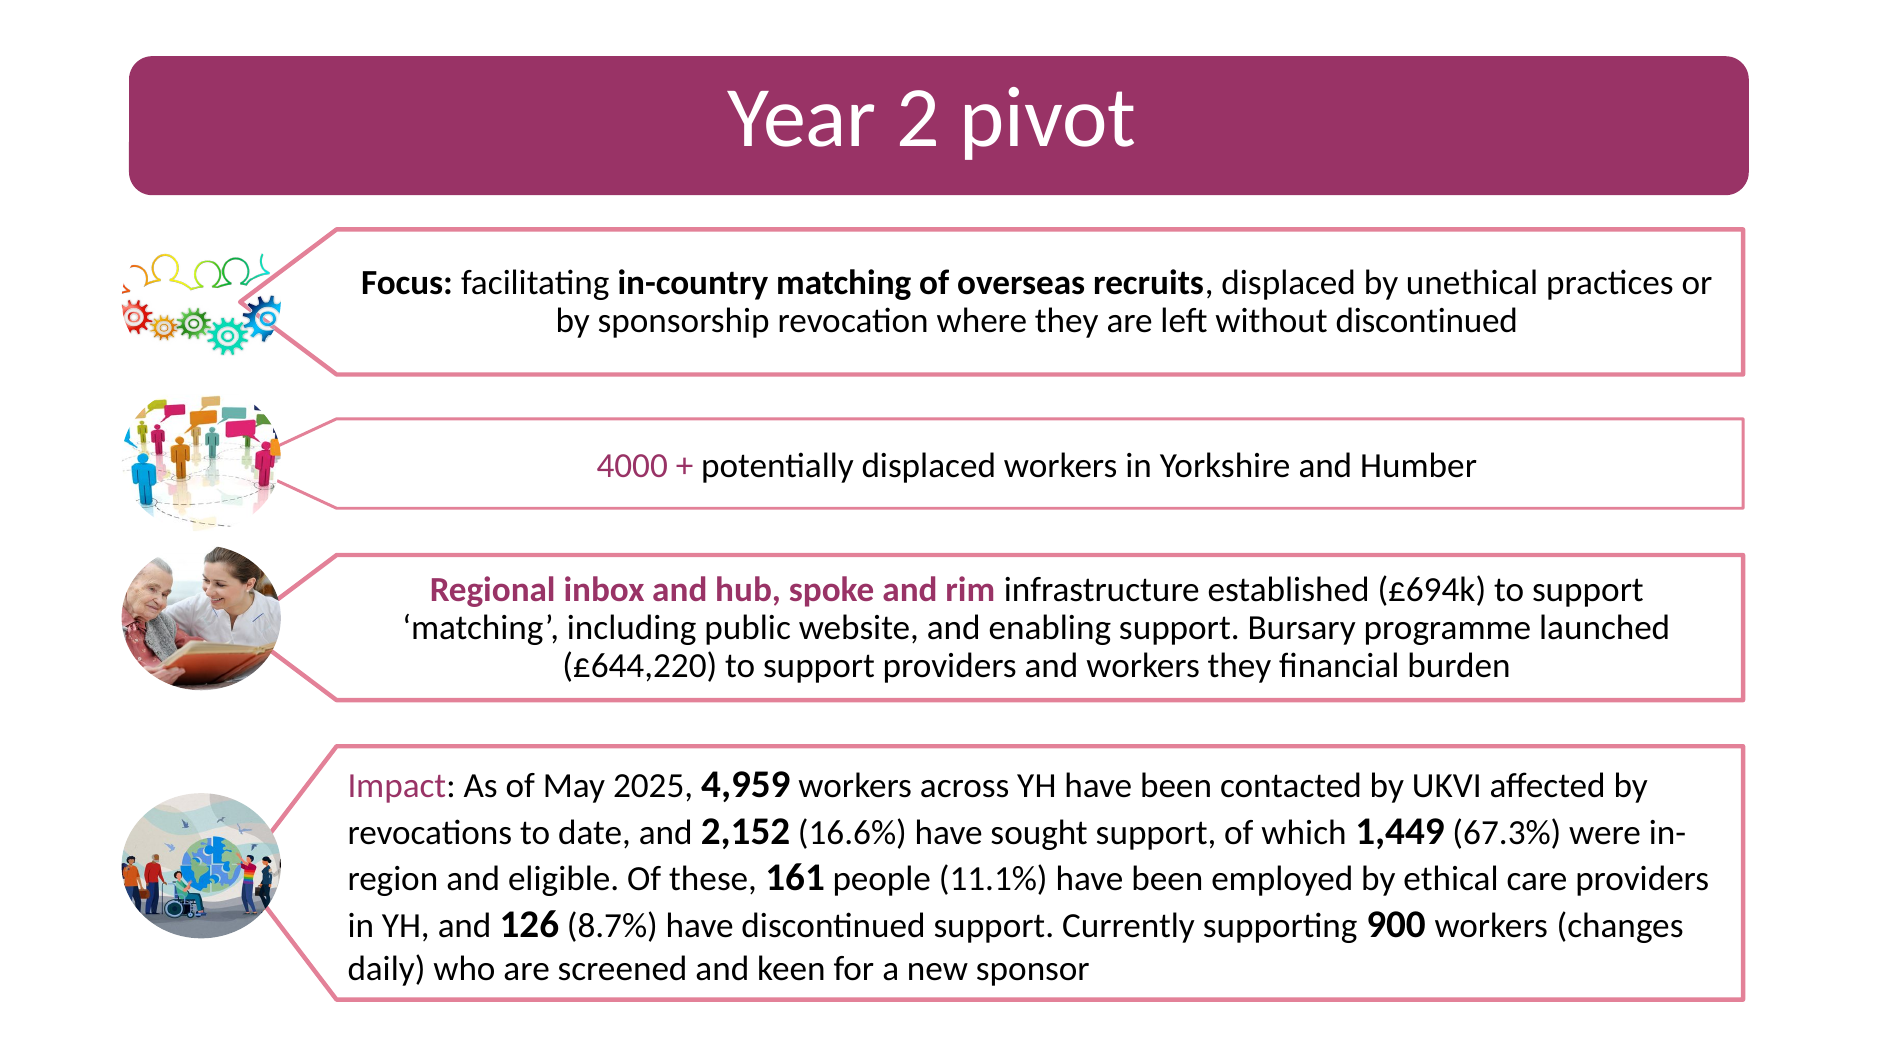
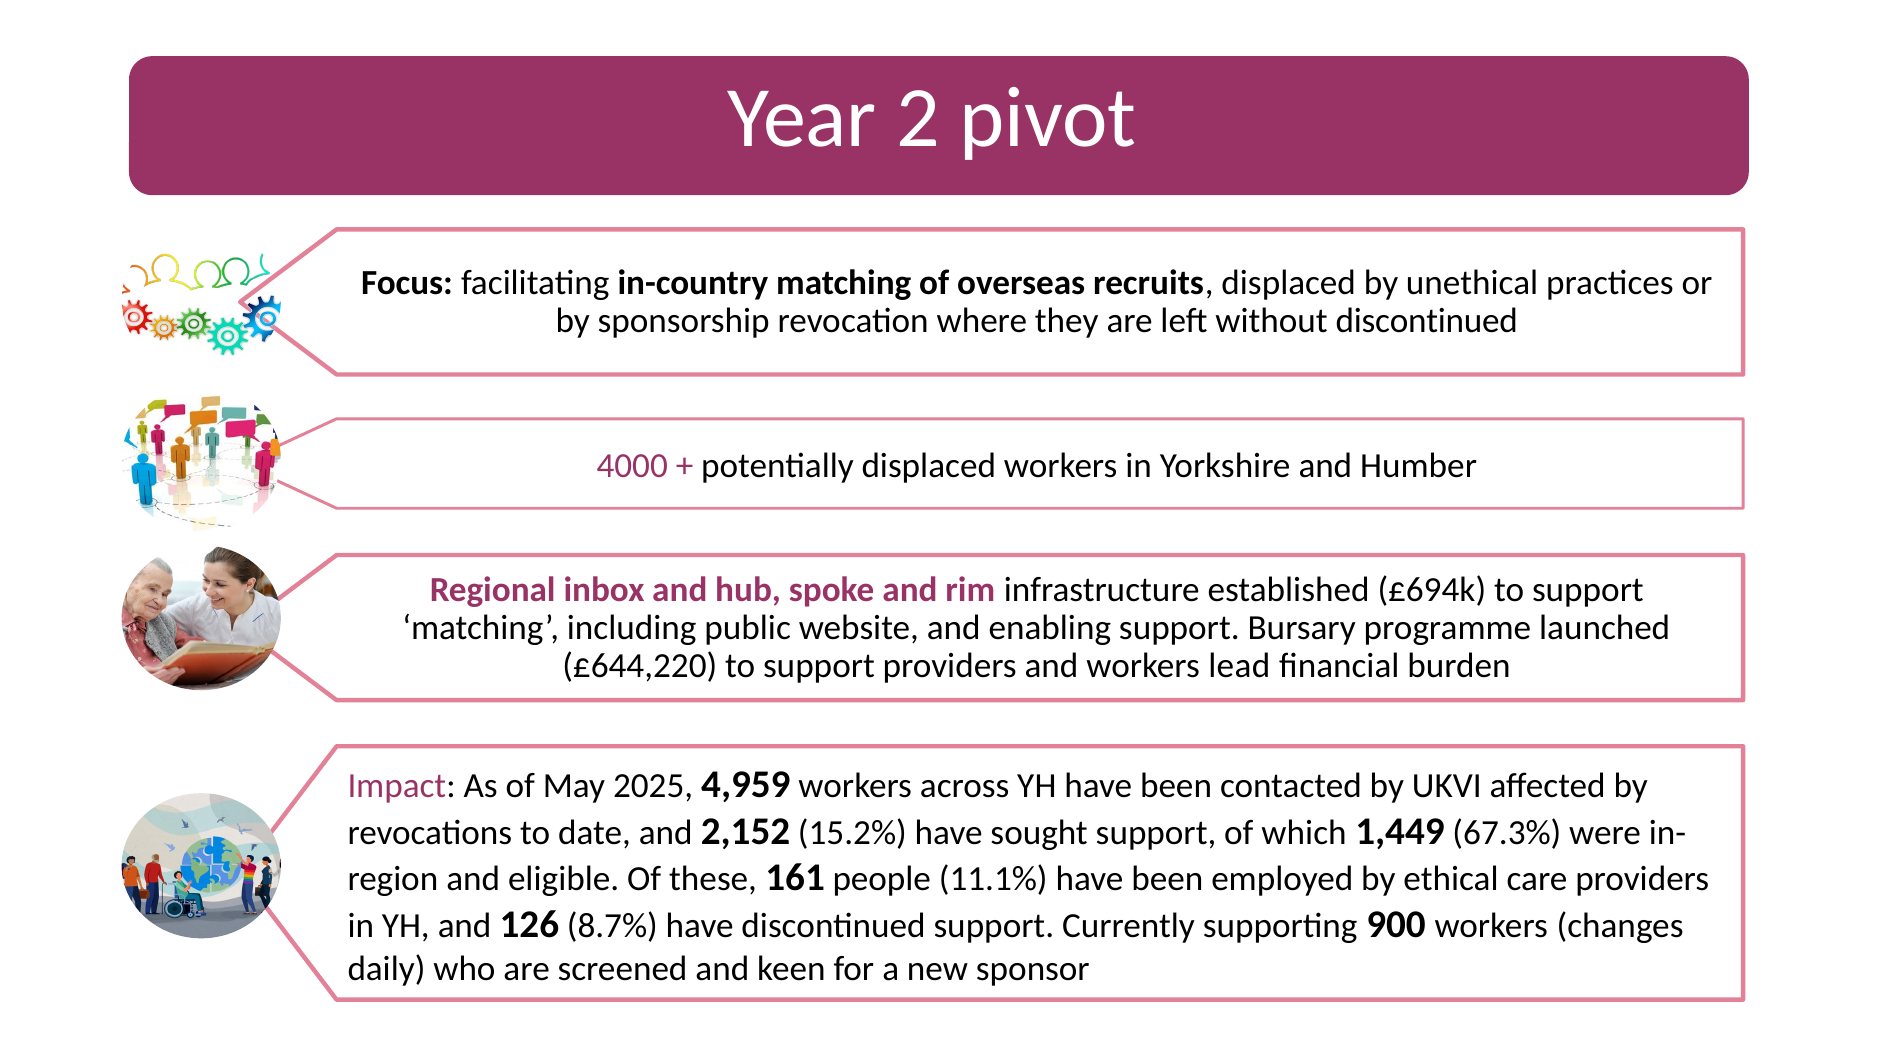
workers they: they -> lead
16.6%: 16.6% -> 15.2%
